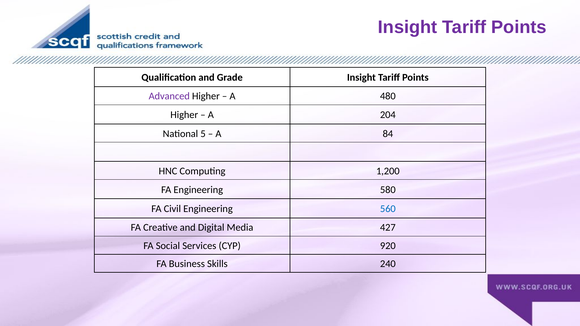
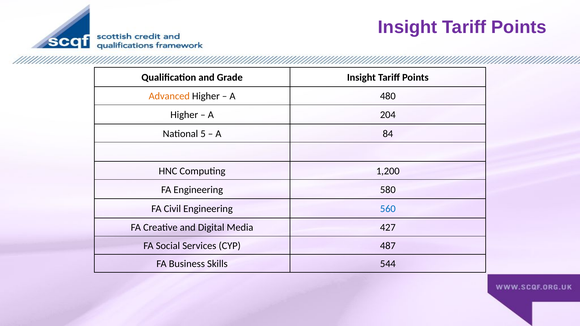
Advanced colour: purple -> orange
920: 920 -> 487
240: 240 -> 544
